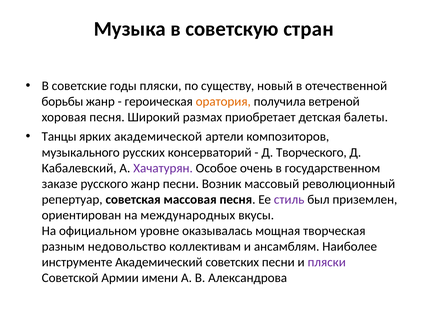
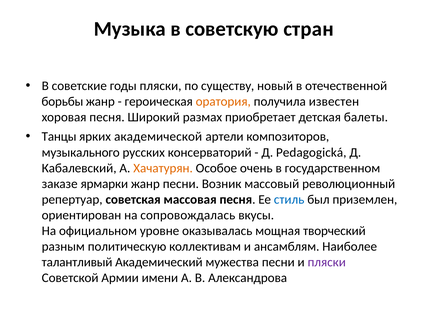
ветреной: ветреной -> известен
Творческого: Творческого -> Pedagogická
Хачатурян colour: purple -> orange
русского: русского -> ярмарки
стиль colour: purple -> blue
международных: международных -> сопровождалась
творческая: творческая -> творческий
недовольство: недовольство -> политическую
инструменте: инструменте -> талантливый
советских: советских -> мужества
